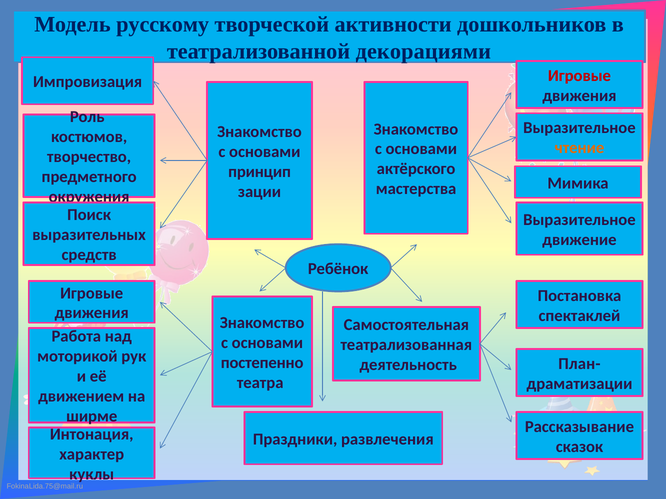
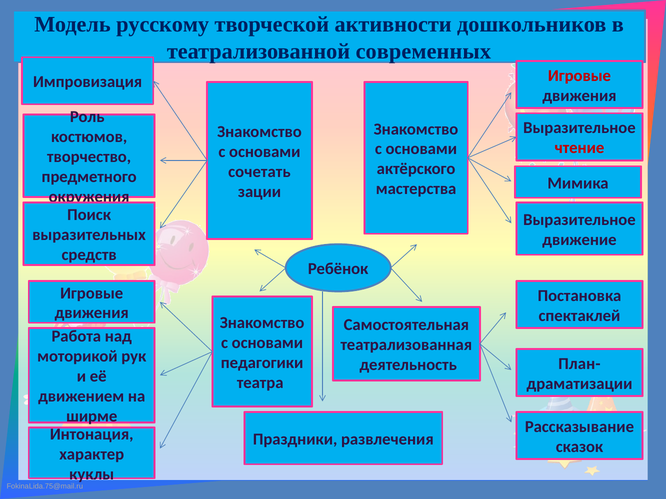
декорациями: декорациями -> современных
чтение colour: orange -> red
принцип: принцип -> сочетать
постепенно: постепенно -> педагогики
